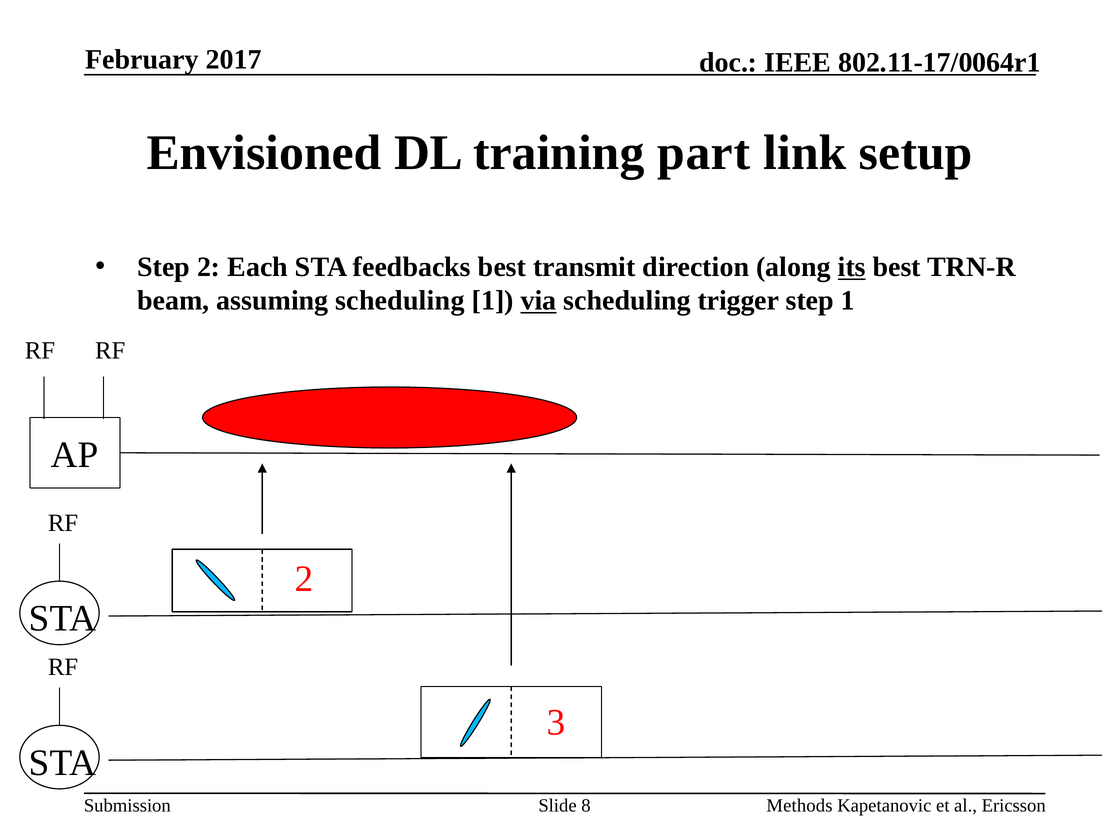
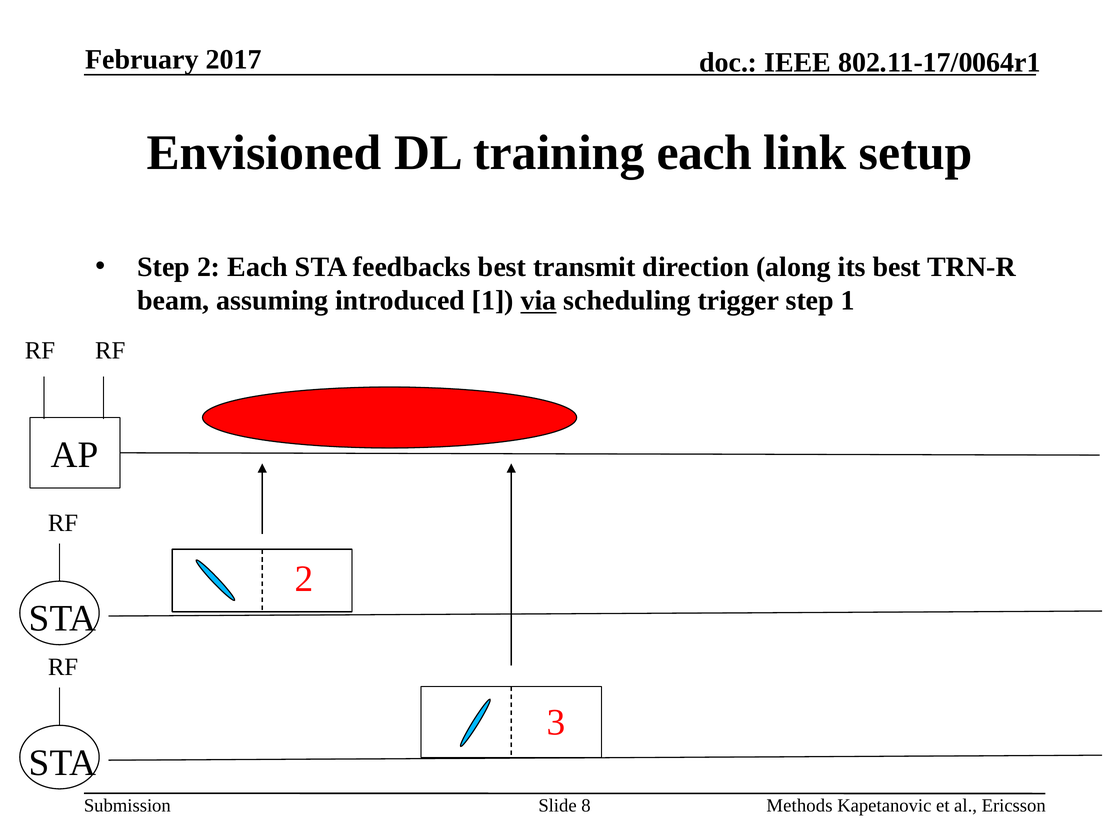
training part: part -> each
its underline: present -> none
assuming scheduling: scheduling -> introduced
